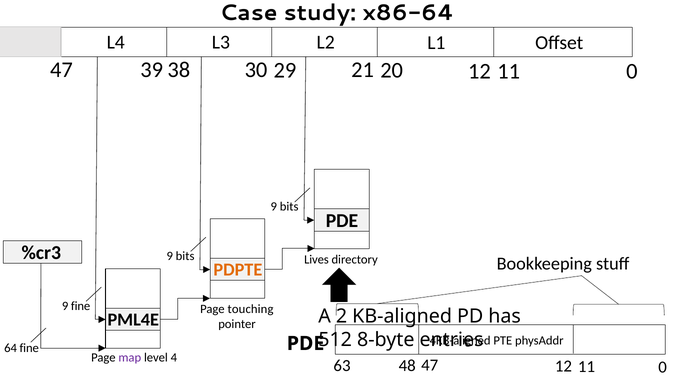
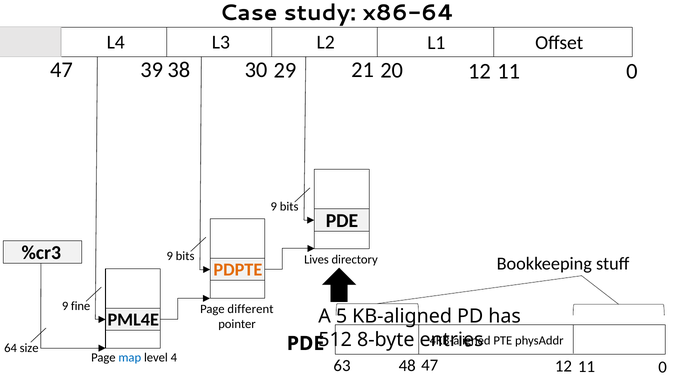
touching: touching -> different
2: 2 -> 5
64 fine: fine -> size
map colour: purple -> blue
